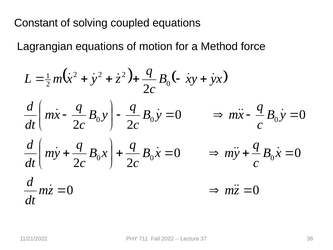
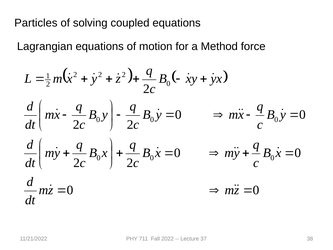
Constant: Constant -> Particles
